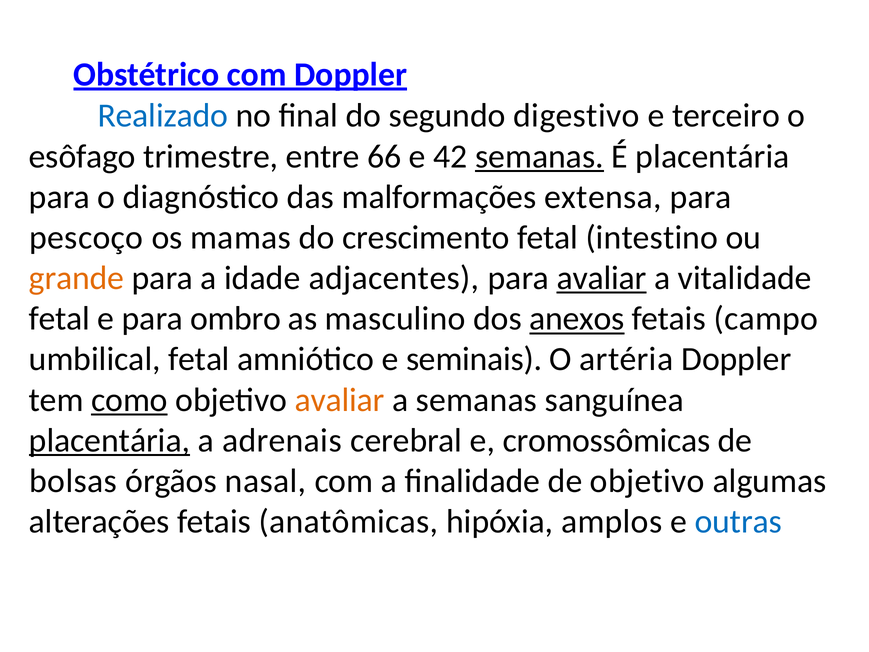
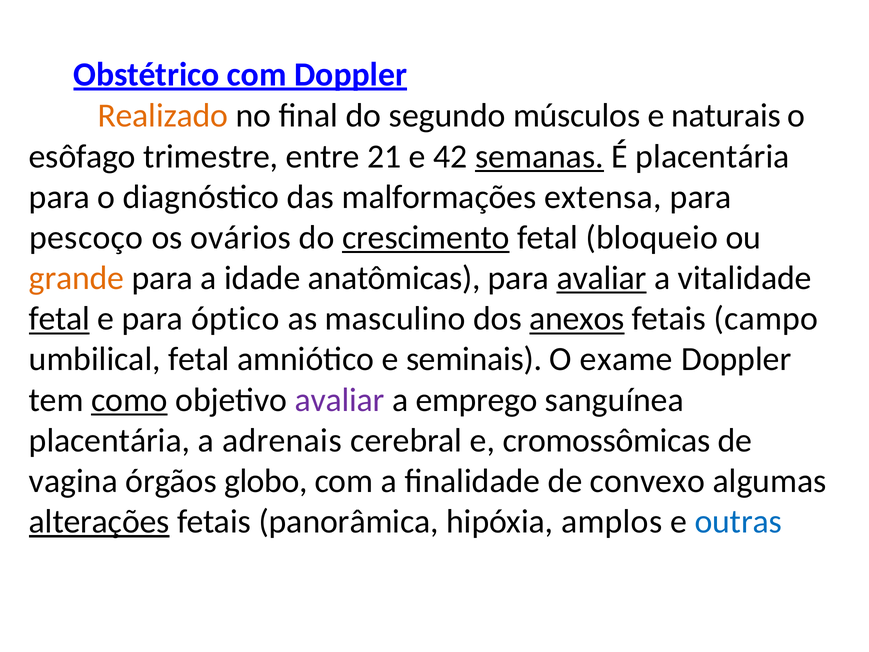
Realizado colour: blue -> orange
digestivo: digestivo -> músculos
terceiro: terceiro -> naturais
66: 66 -> 21
mamas: mamas -> ovários
crescimento underline: none -> present
intestino: intestino -> bloqueio
adjacentes: adjacentes -> anatômicas
fetal at (59, 319) underline: none -> present
ombro: ombro -> óptico
artéria: artéria -> exame
avaliar at (340, 400) colour: orange -> purple
a semanas: semanas -> emprego
placentária at (109, 440) underline: present -> none
bolsas: bolsas -> vagina
nasal: nasal -> globo
de objetivo: objetivo -> convexo
alterações underline: none -> present
anatômicas: anatômicas -> panorâmica
